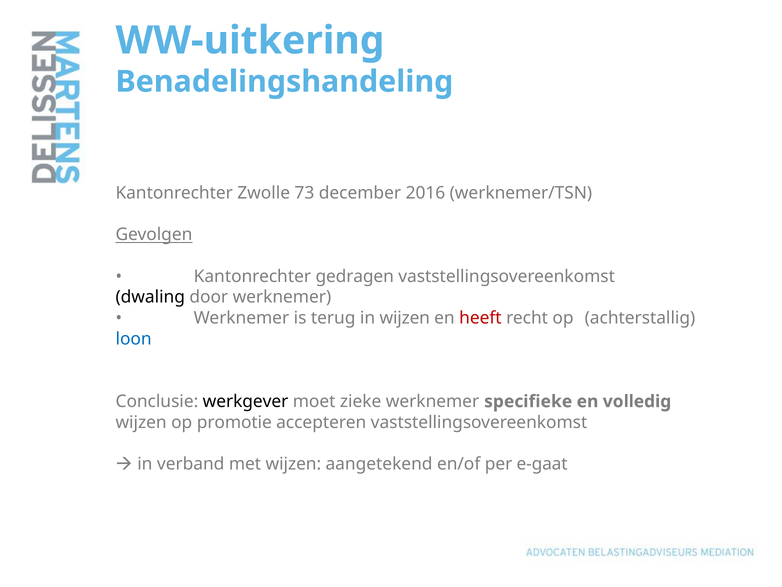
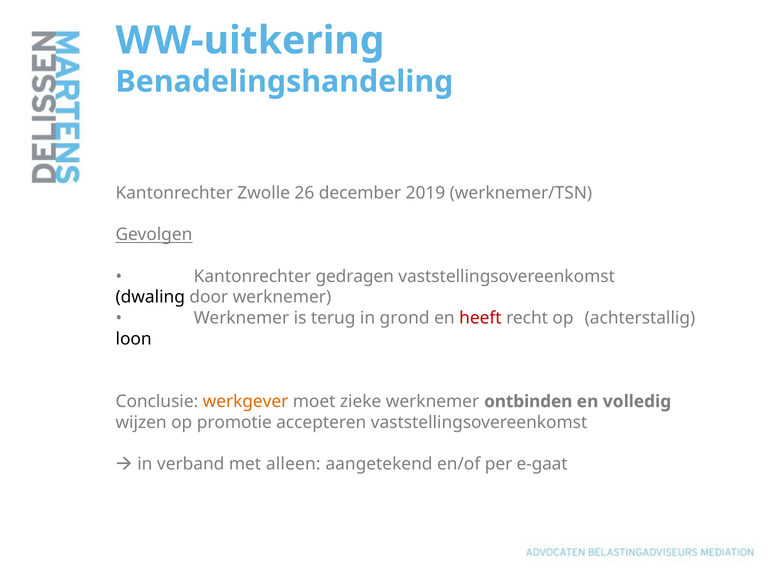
73: 73 -> 26
2016: 2016 -> 2019
in wijzen: wijzen -> grond
loon colour: blue -> black
werkgever colour: black -> orange
specifieke: specifieke -> ontbinden
met wijzen: wijzen -> alleen
